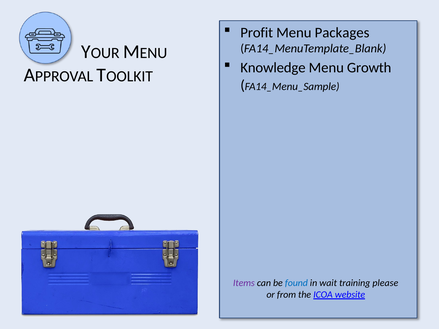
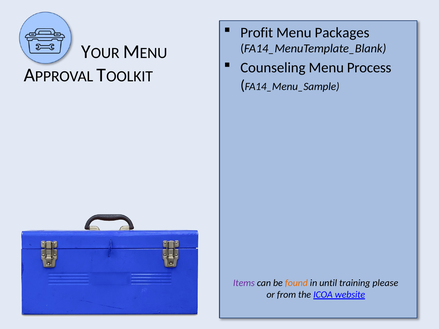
Knowledge: Knowledge -> Counseling
Growth: Growth -> Process
found colour: blue -> orange
wait: wait -> until
